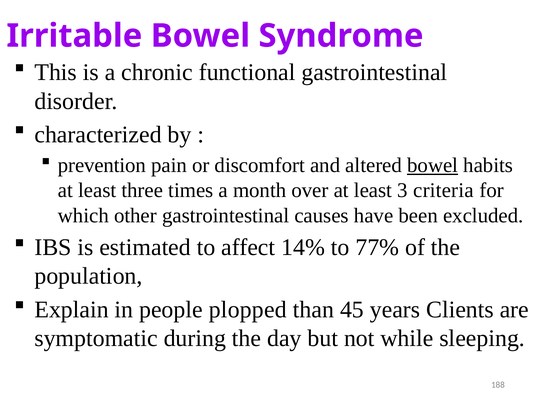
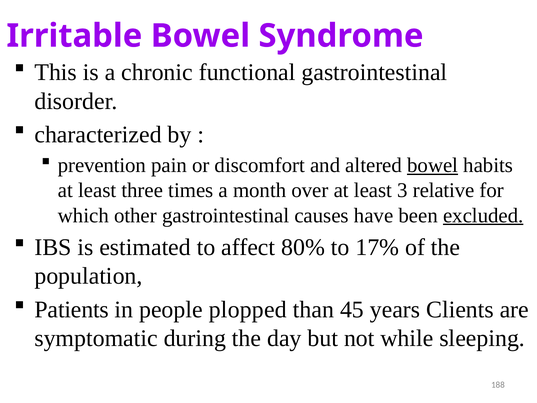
criteria: criteria -> relative
excluded underline: none -> present
14%: 14% -> 80%
77%: 77% -> 17%
Explain: Explain -> Patients
